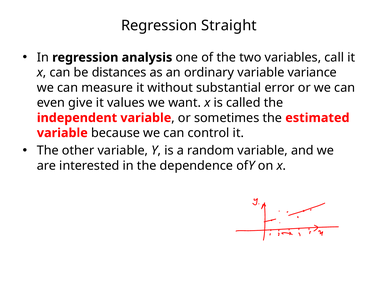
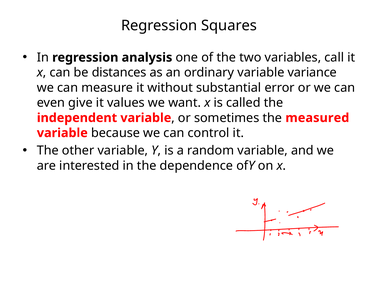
Straight: Straight -> Squares
estimated: estimated -> measured
